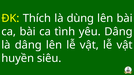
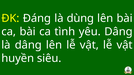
Thích: Thích -> Đáng
